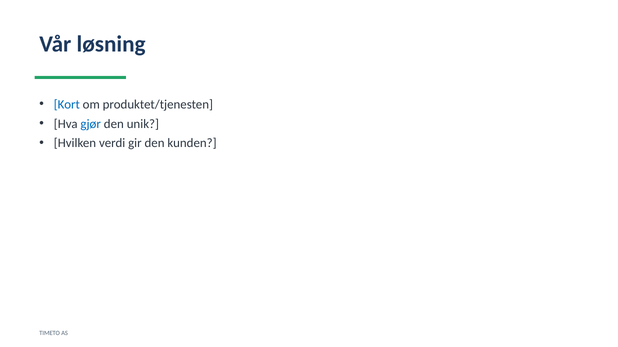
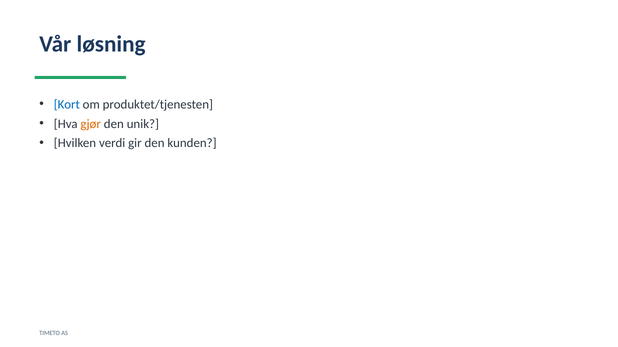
gjør colour: blue -> orange
